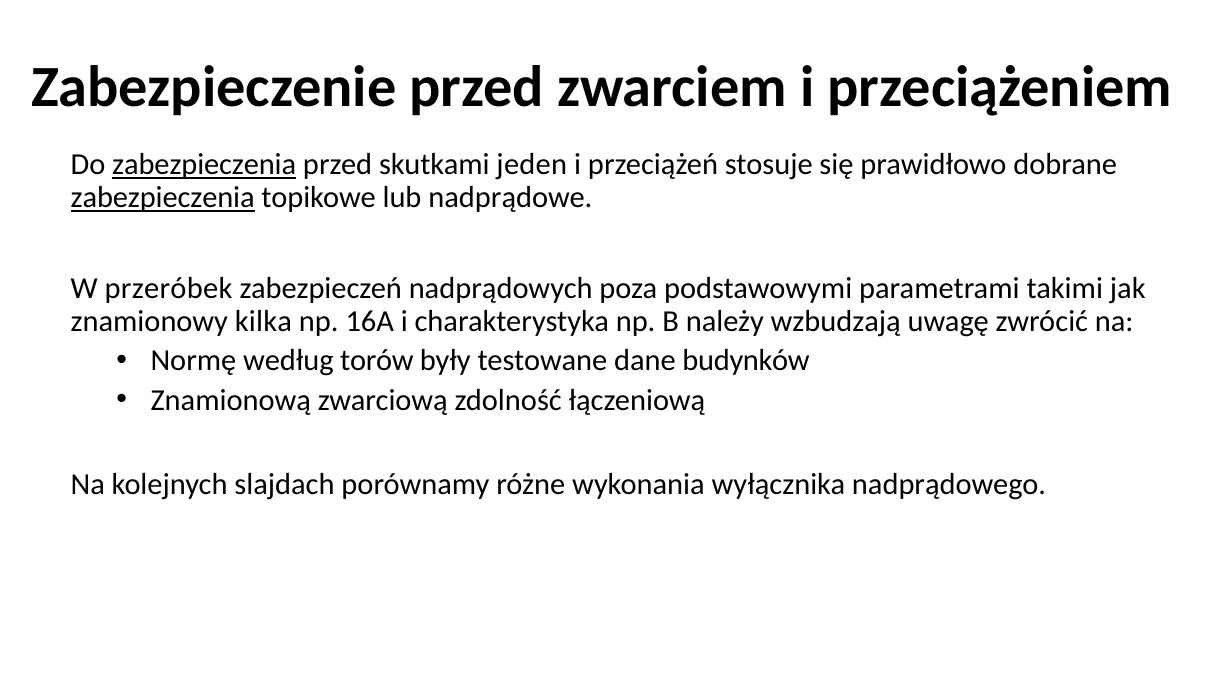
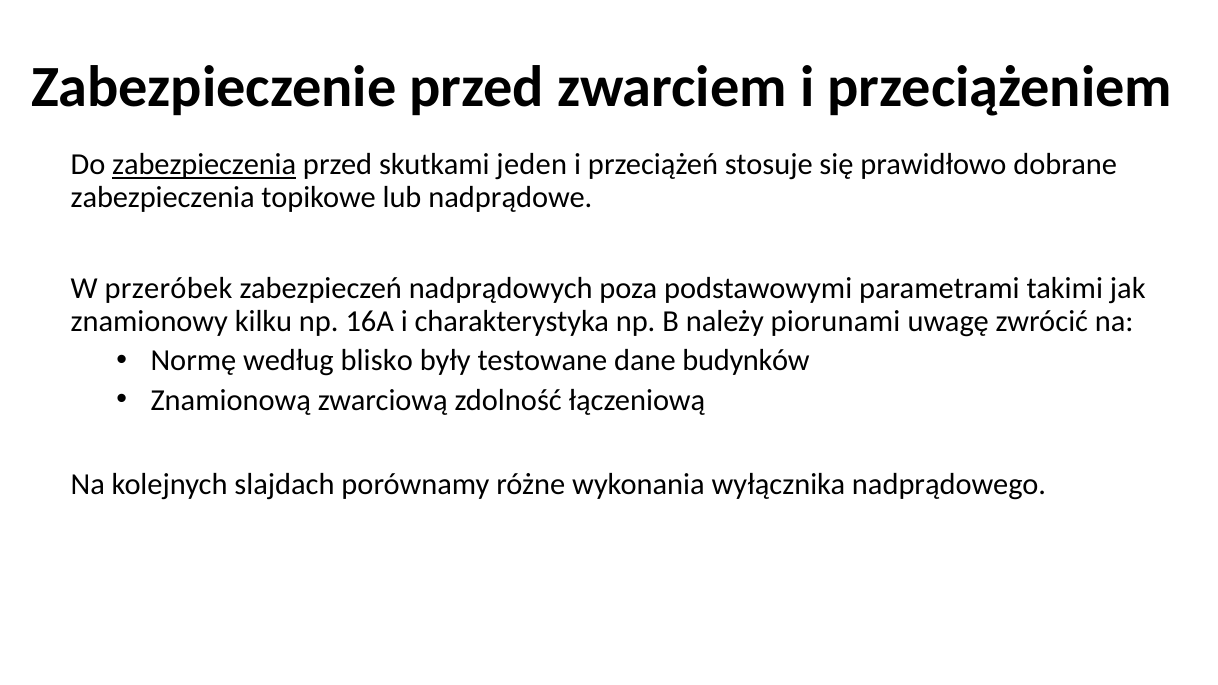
zabezpieczenia at (163, 198) underline: present -> none
kilka: kilka -> kilku
wzbudzają: wzbudzają -> piorunami
torów: torów -> blisko
